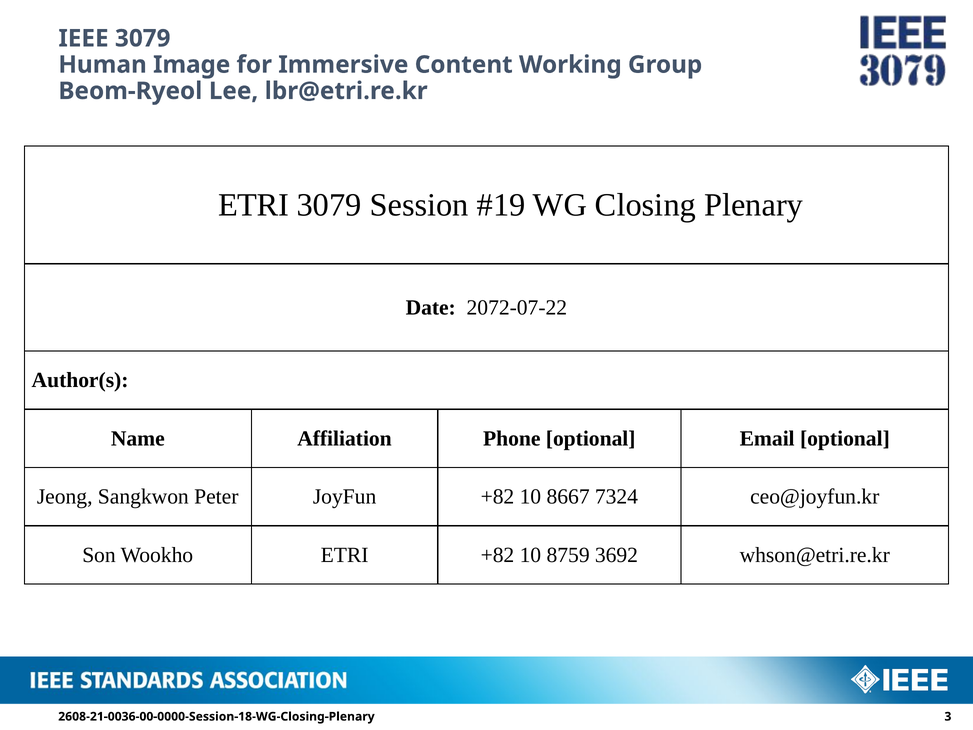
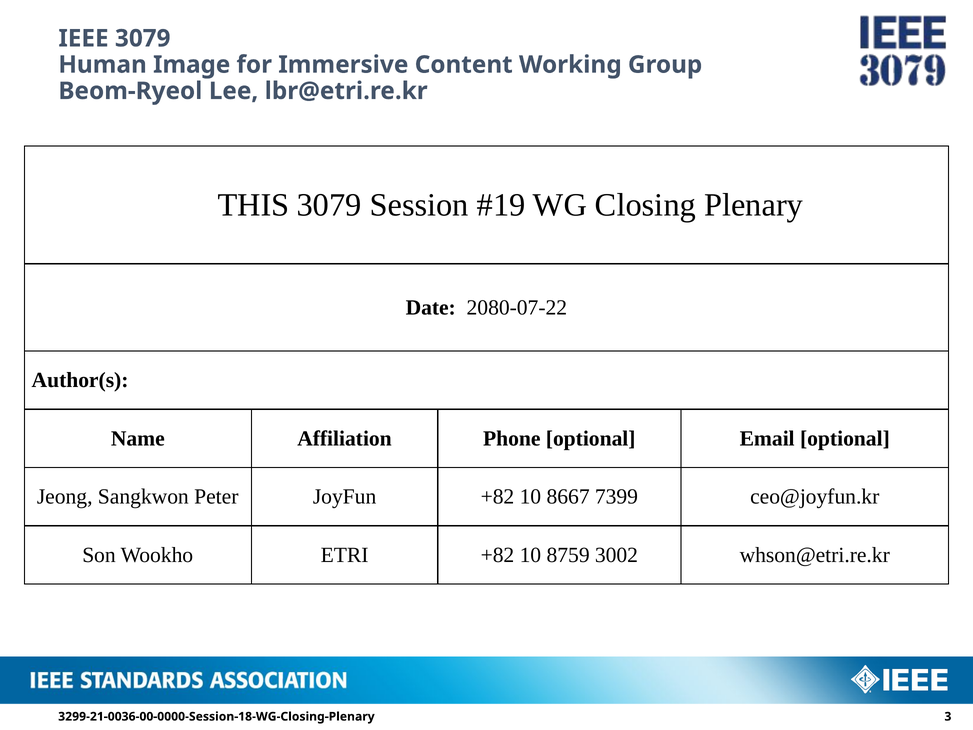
ETRI at (254, 205): ETRI -> THIS
2072-07-22: 2072-07-22 -> 2080-07-22
7324: 7324 -> 7399
3692: 3692 -> 3002
2608-21-0036-00-0000-Session-18-WG-Closing-Plenary: 2608-21-0036-00-0000-Session-18-WG-Closing-Plenary -> 3299-21-0036-00-0000-Session-18-WG-Closing-Plenary
